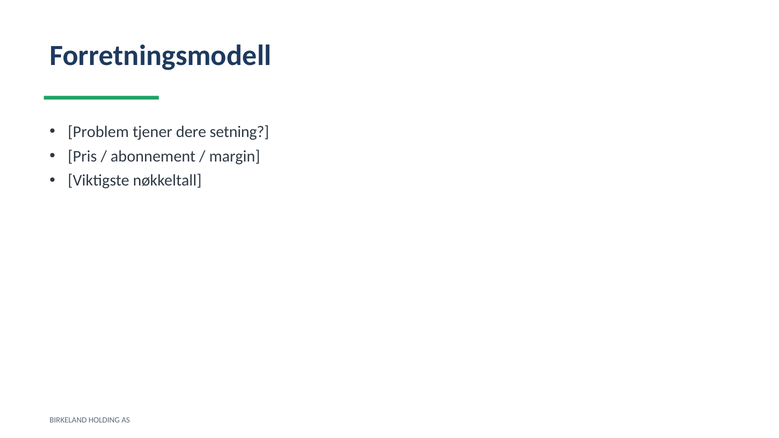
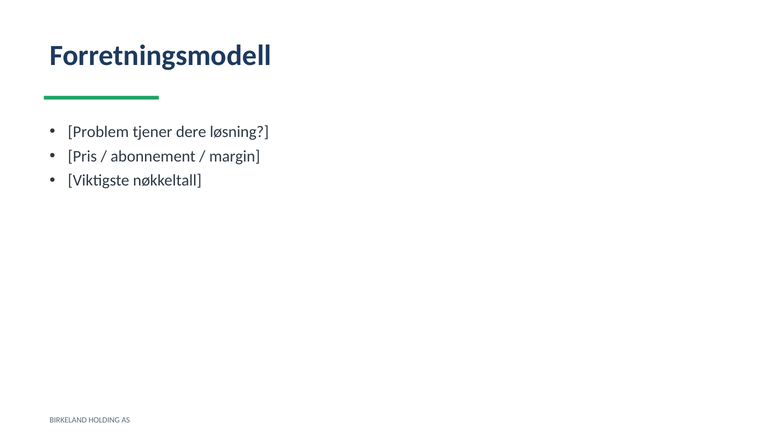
setning: setning -> løsning
